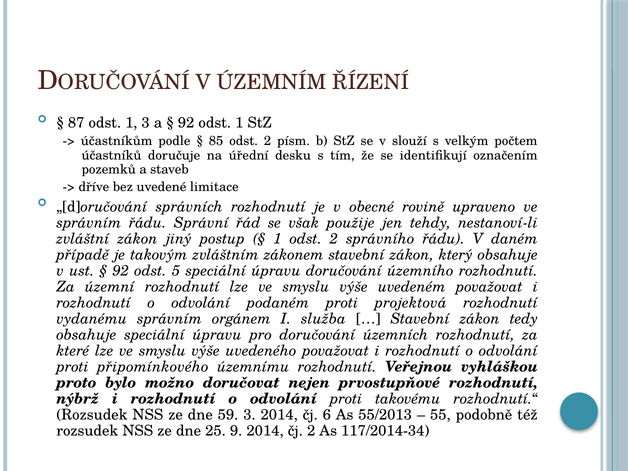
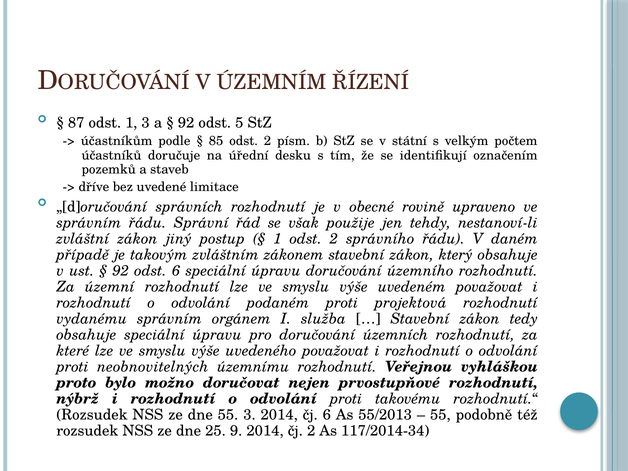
92 odst 1: 1 -> 5
slouží: slouží -> státní
odst 5: 5 -> 6
připomínkového: připomínkového -> neobnovitelných
dne 59: 59 -> 55
